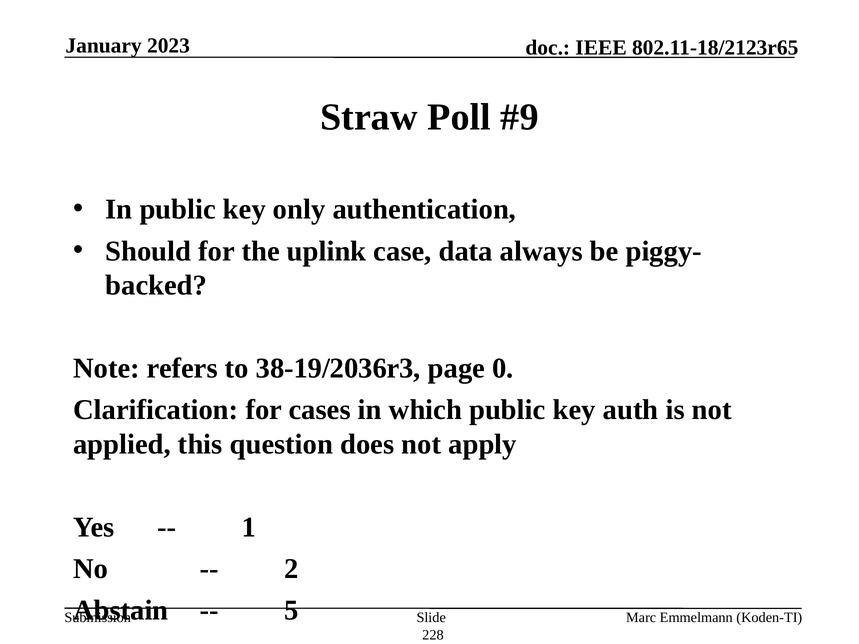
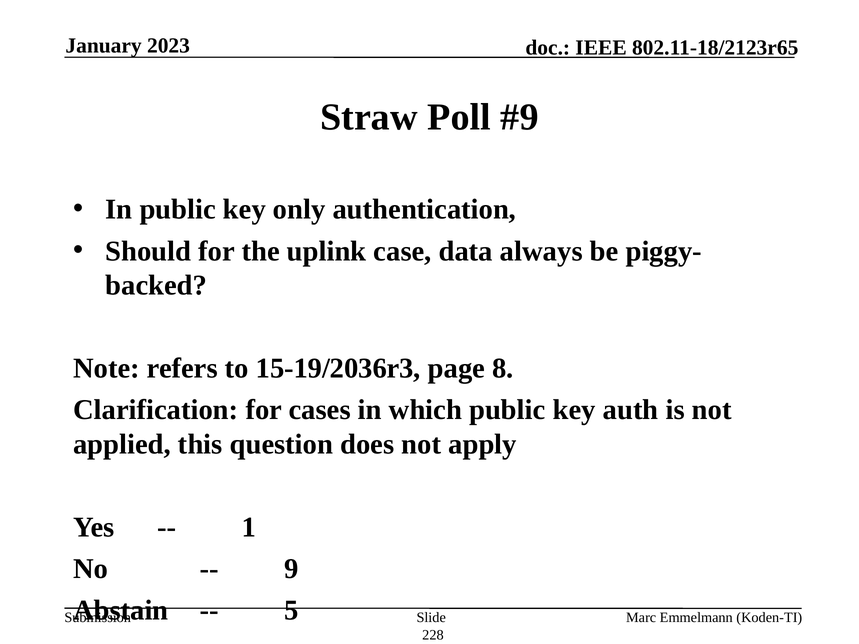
38-19/2036r3: 38-19/2036r3 -> 15-19/2036r3
0: 0 -> 8
2: 2 -> 9
